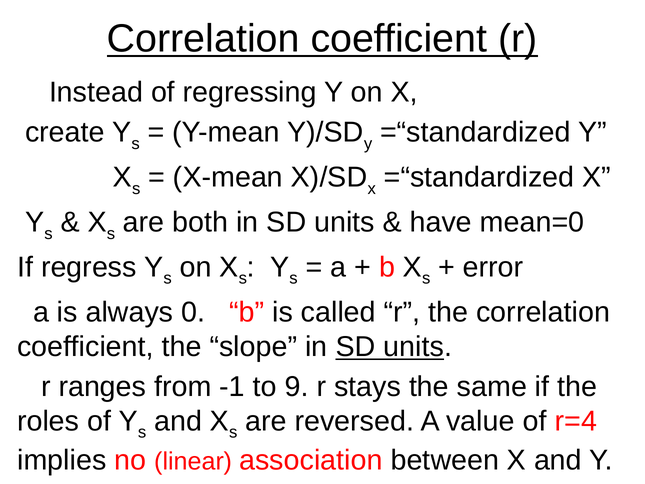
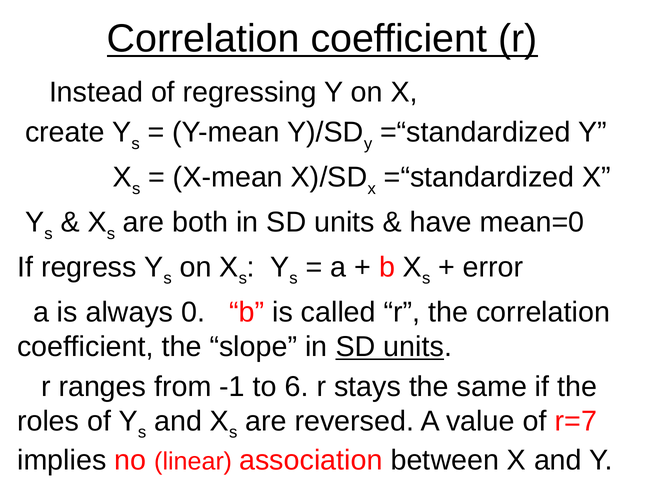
9: 9 -> 6
r=4: r=4 -> r=7
